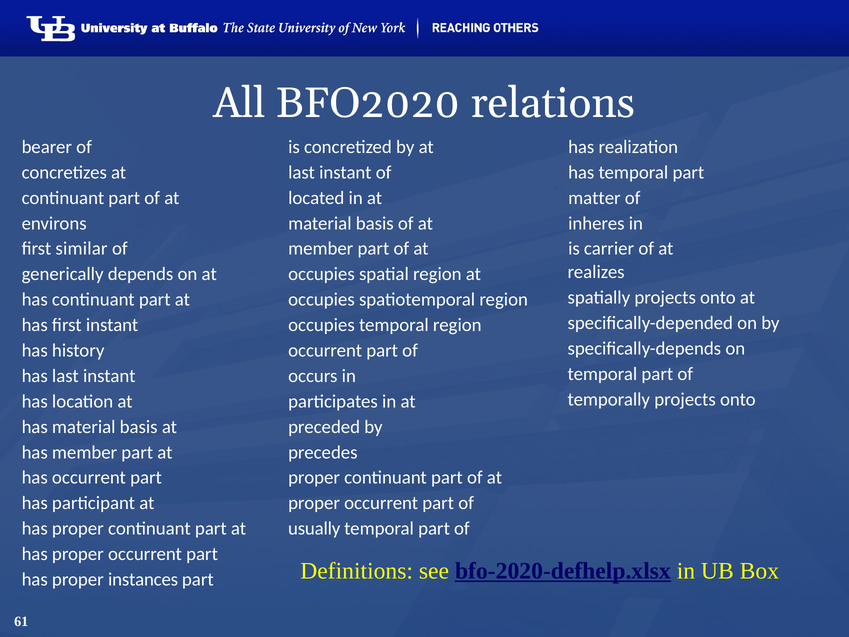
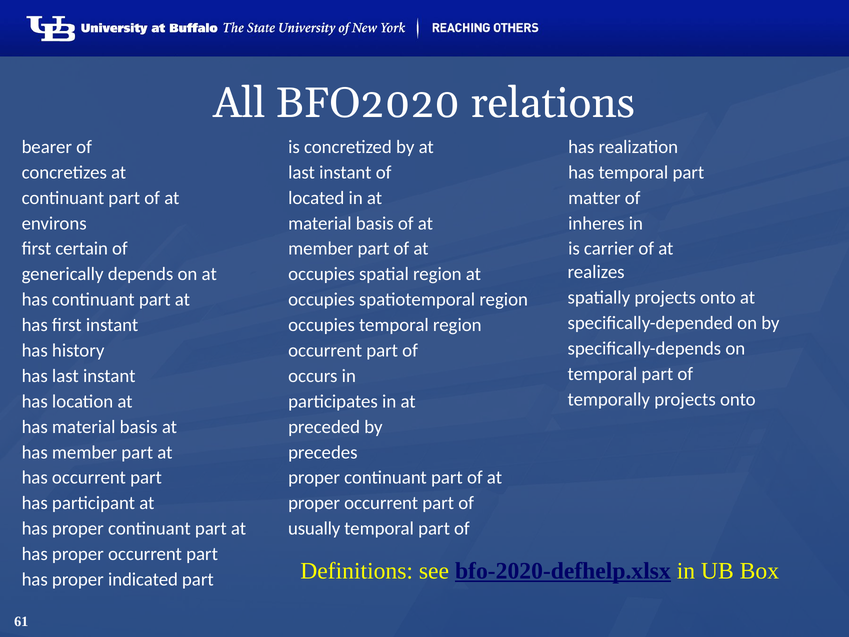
similar: similar -> certain
instances: instances -> indicated
